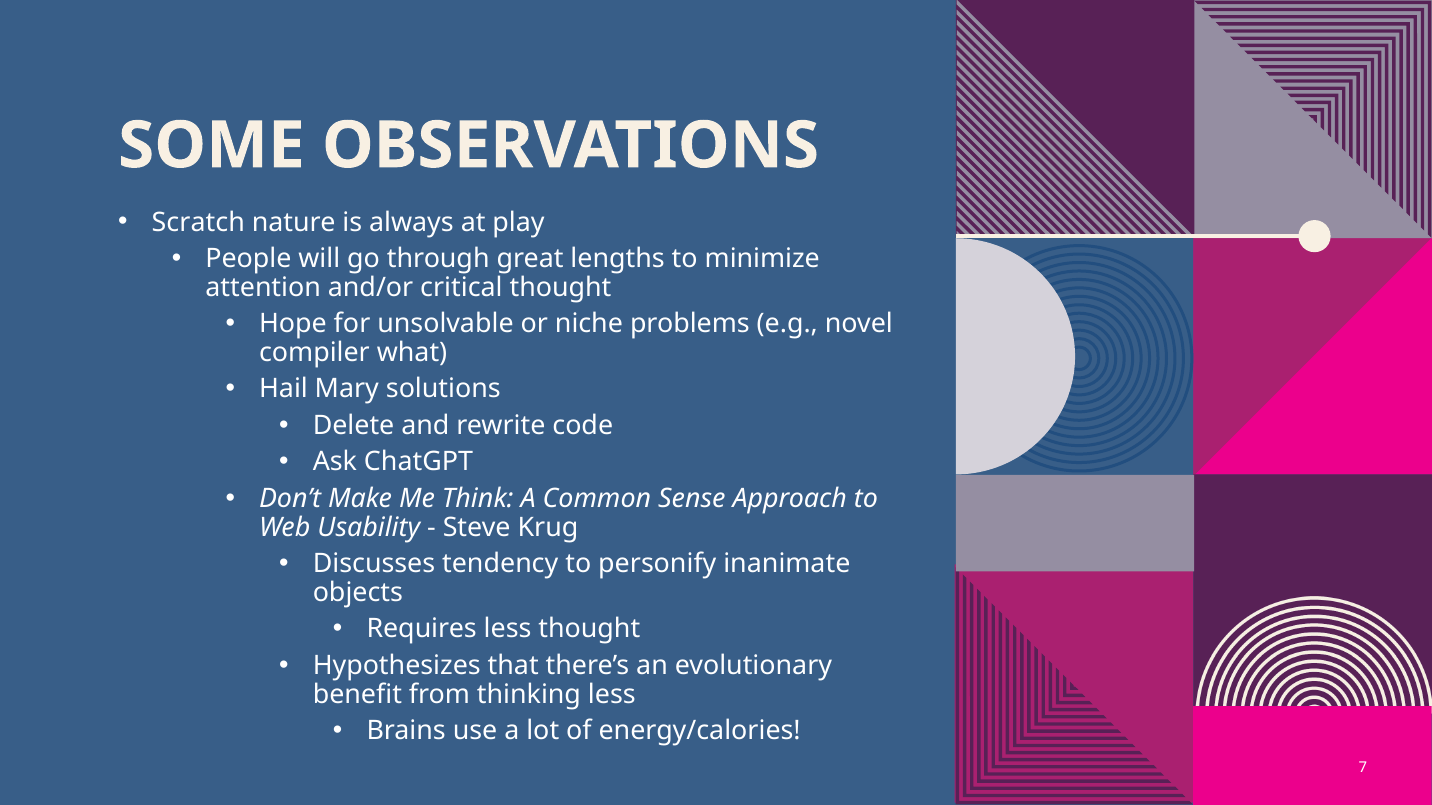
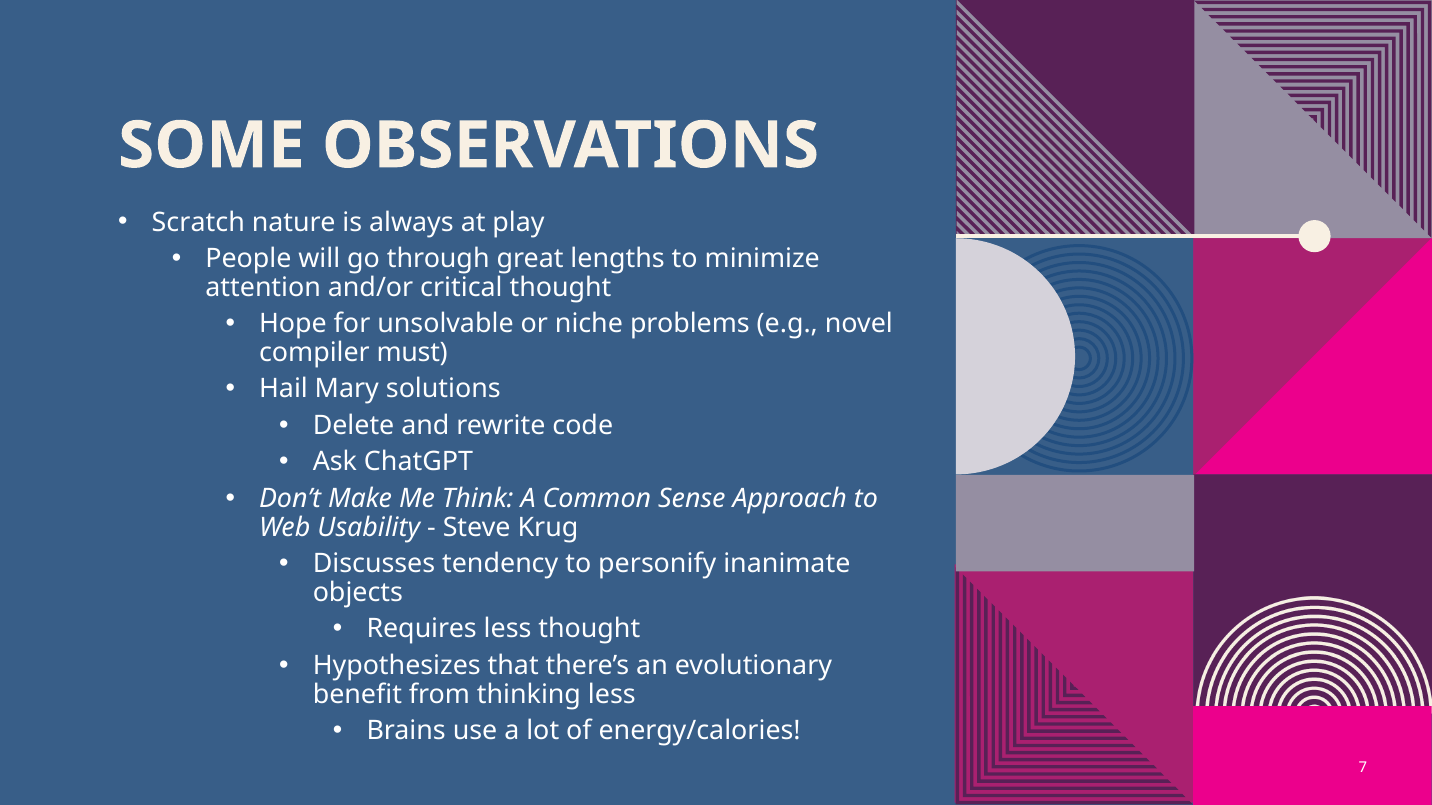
what: what -> must
